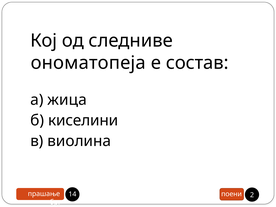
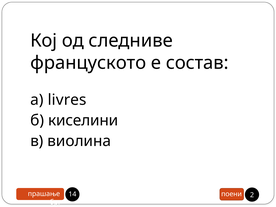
ономатопеја: ономатопеја -> француското
жица: жица -> livres
